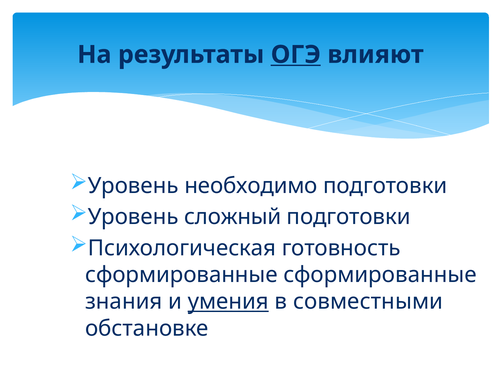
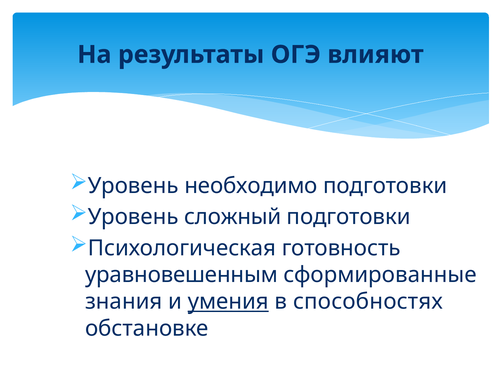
ОГЭ underline: present -> none
сформированные at (181, 275): сформированные -> уравновешенным
совместными: совместными -> способностях
